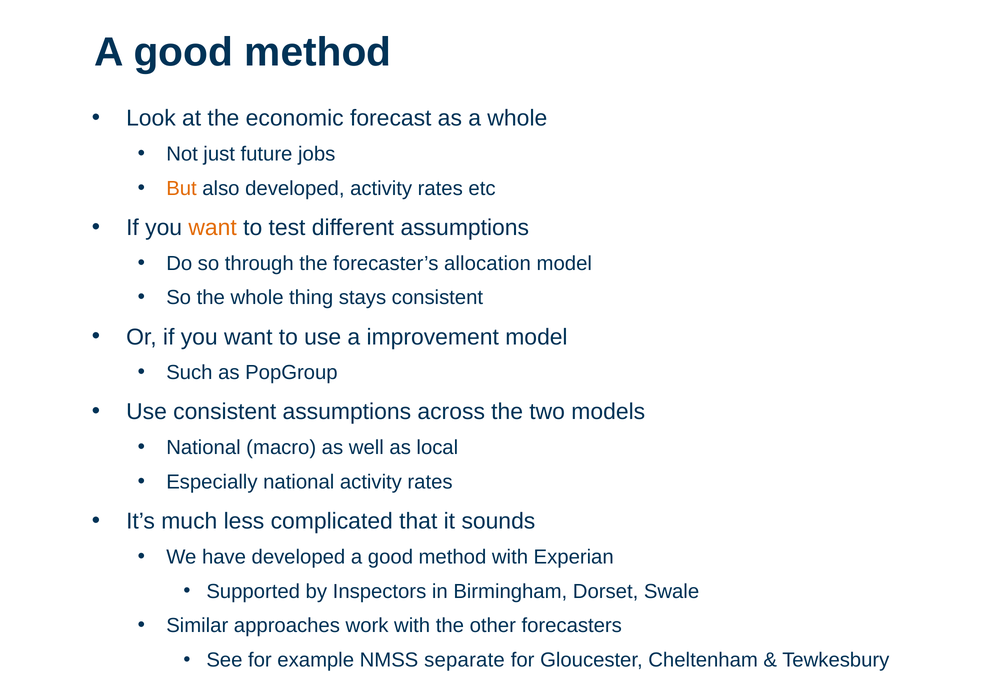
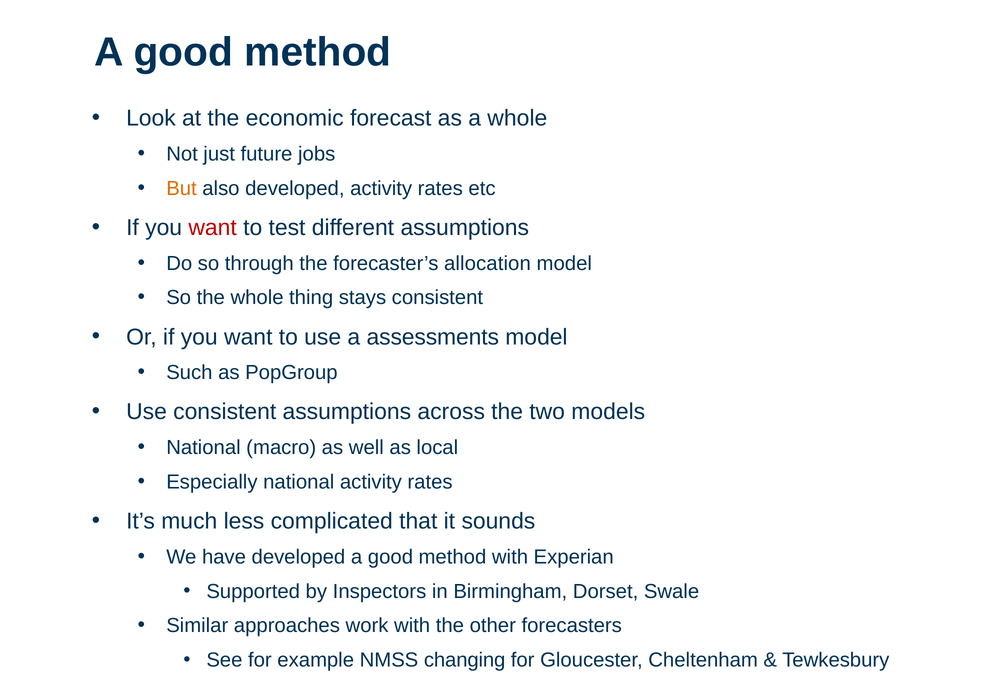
want at (213, 228) colour: orange -> red
improvement: improvement -> assessments
separate: separate -> changing
